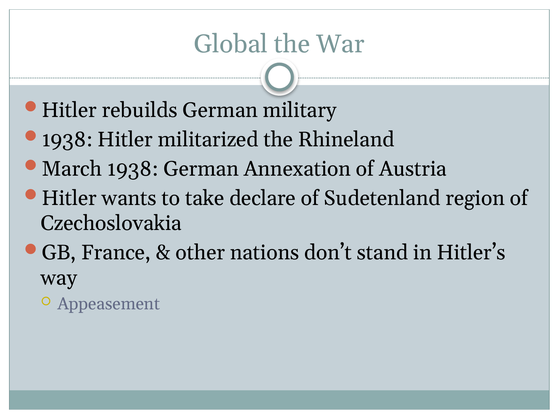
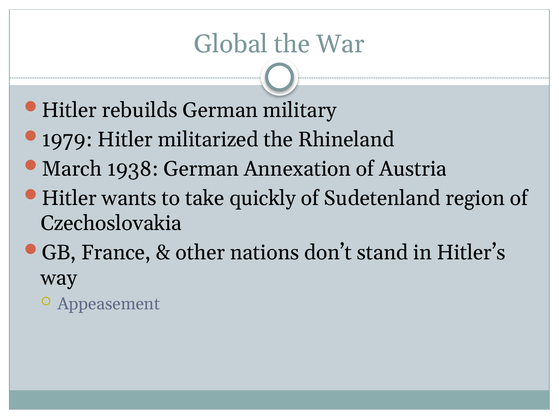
1938 at (67, 140): 1938 -> 1979
declare: declare -> quickly
